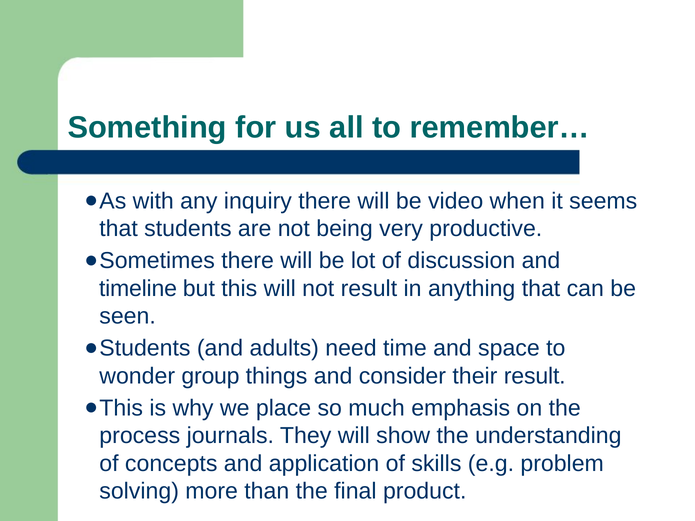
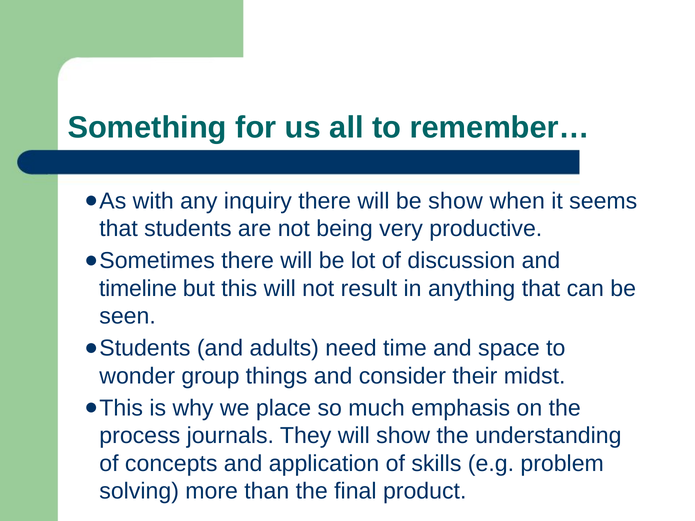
be video: video -> show
their result: result -> midst
